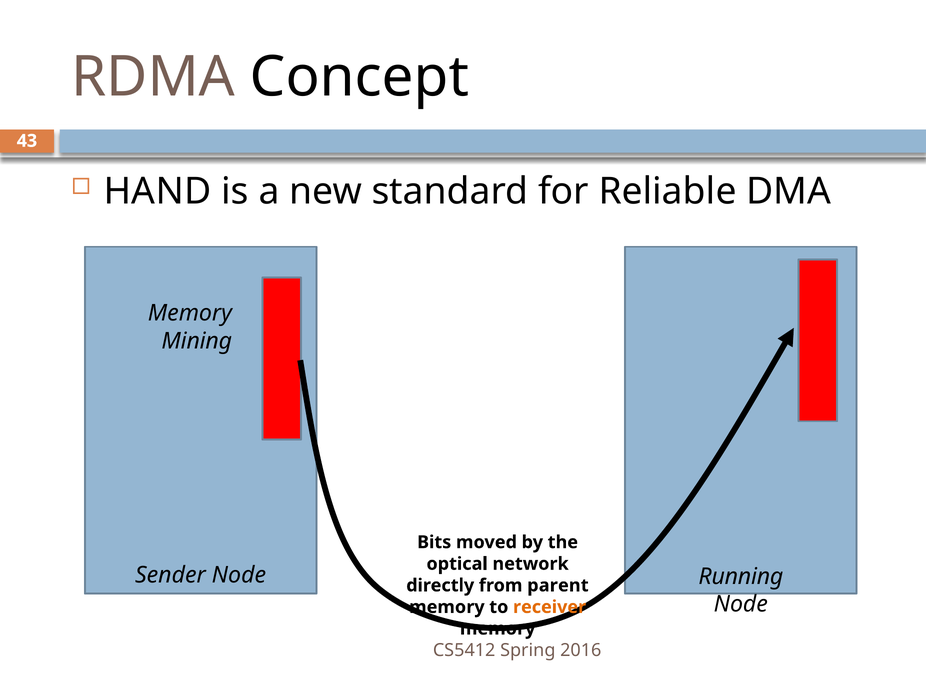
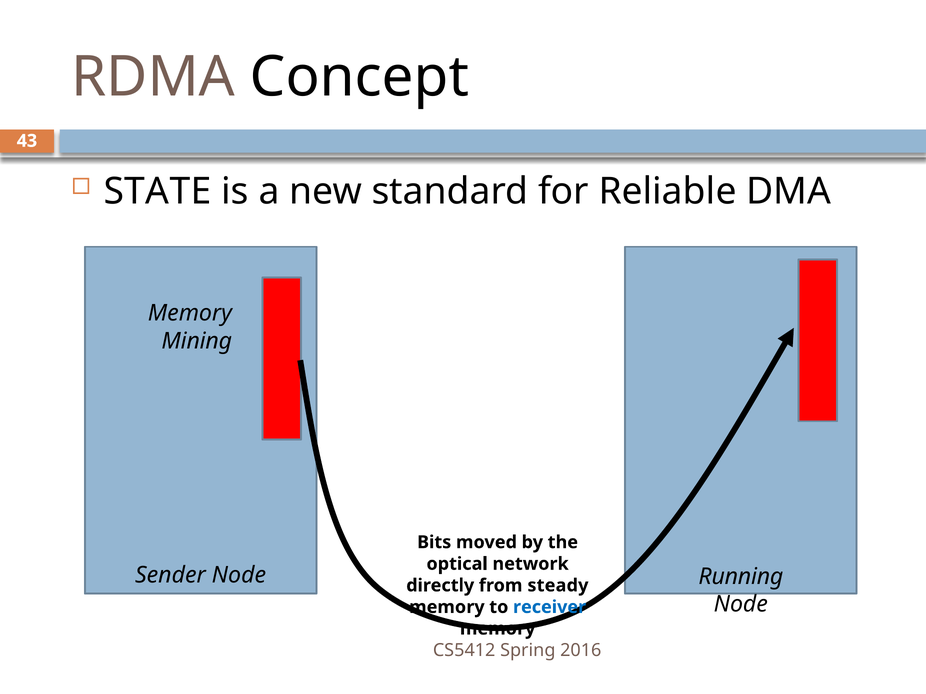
HAND: HAND -> STATE
parent: parent -> steady
receiver colour: orange -> blue
